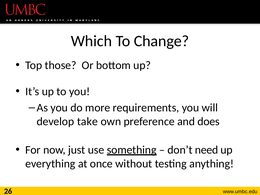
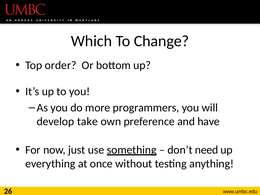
those: those -> order
requirements: requirements -> programmers
does: does -> have
